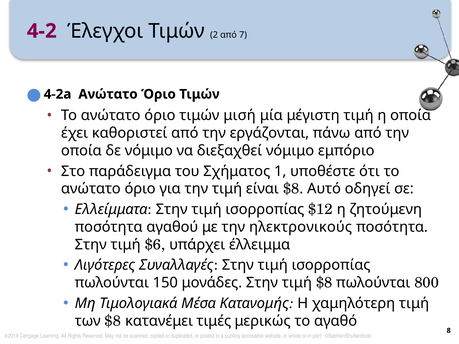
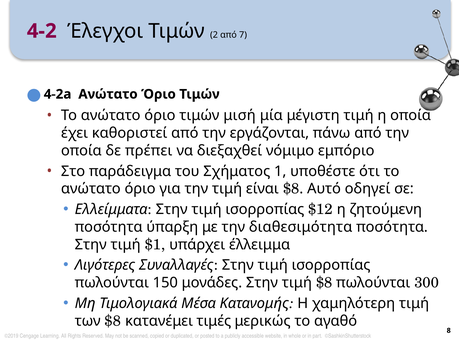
δε νόμιμο: νόμιμο -> πρέπει
αγαθού: αγαθού -> ύπαρξη
ηλεκτρονικούς: ηλεκτρονικούς -> διαθεσιμότητα
$6: $6 -> $1
800: 800 -> 300
